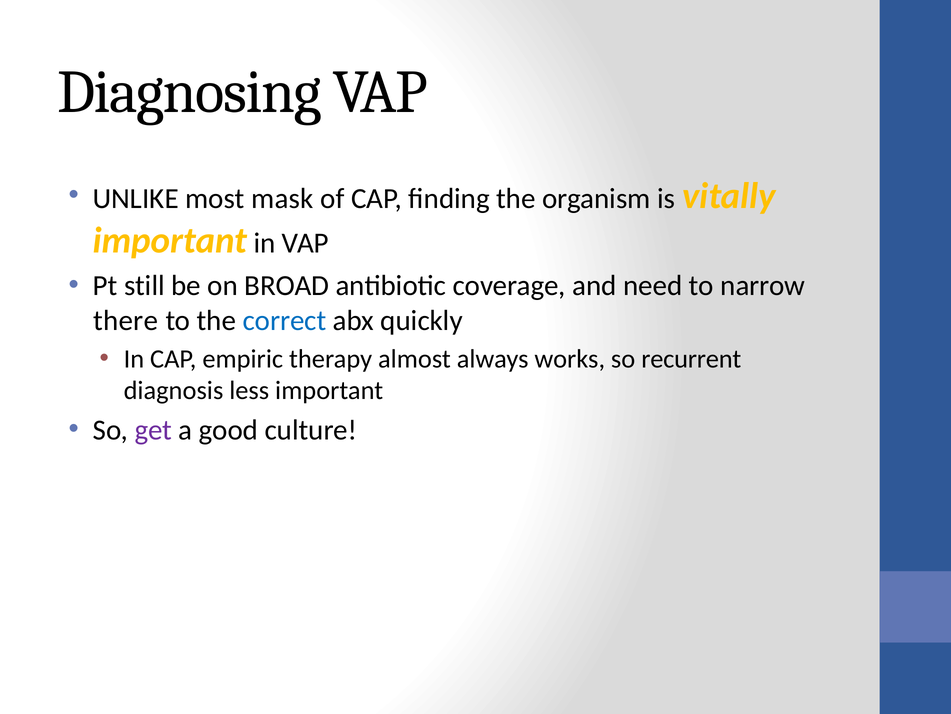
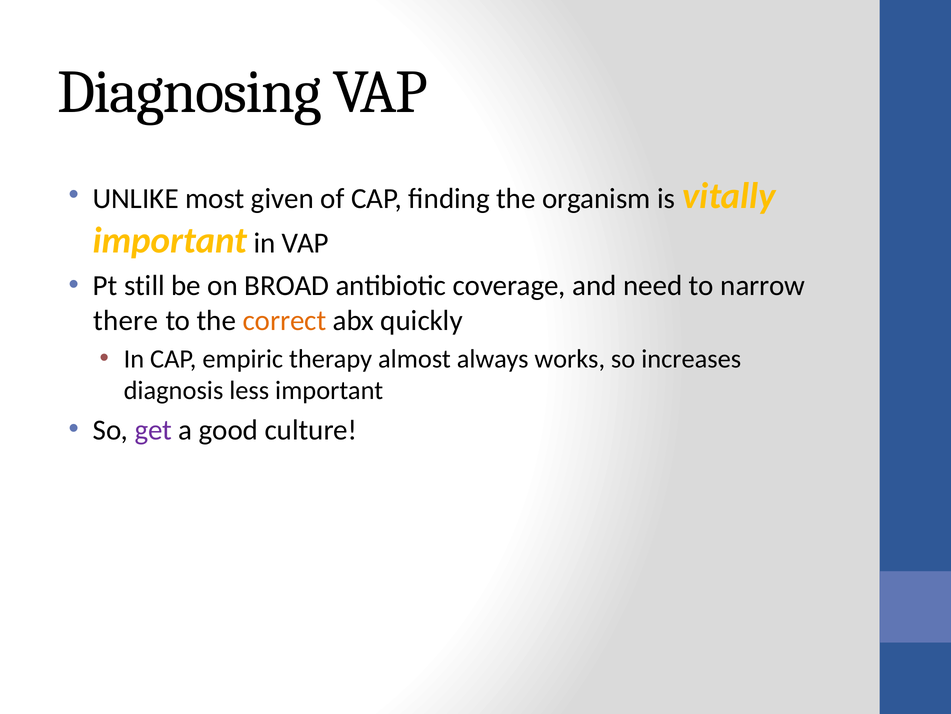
mask: mask -> given
correct colour: blue -> orange
recurrent: recurrent -> increases
